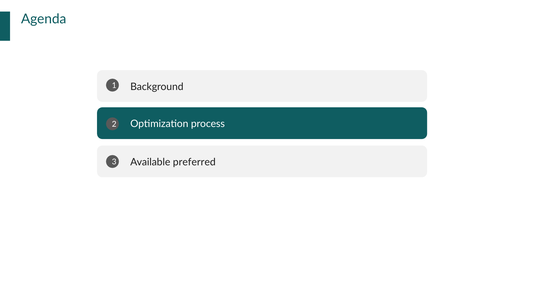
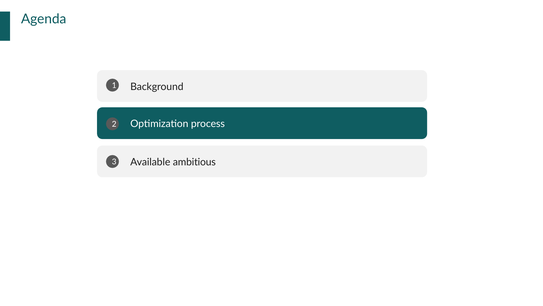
preferred: preferred -> ambitious
